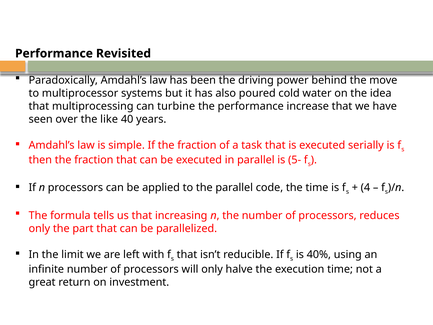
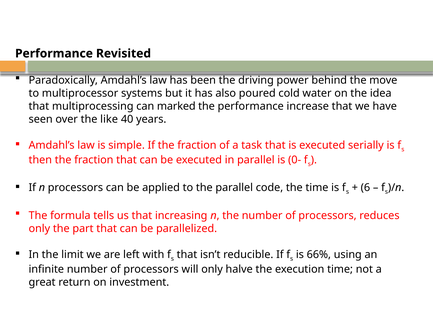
turbine: turbine -> marked
5-: 5- -> 0-
4: 4 -> 6
40%: 40% -> 66%
